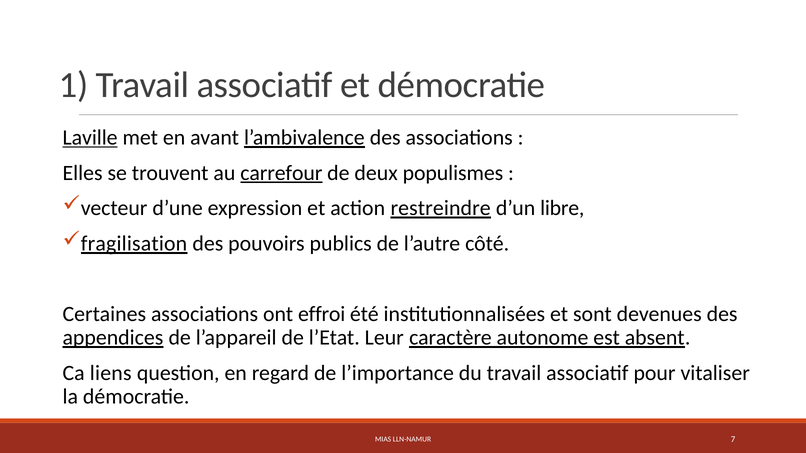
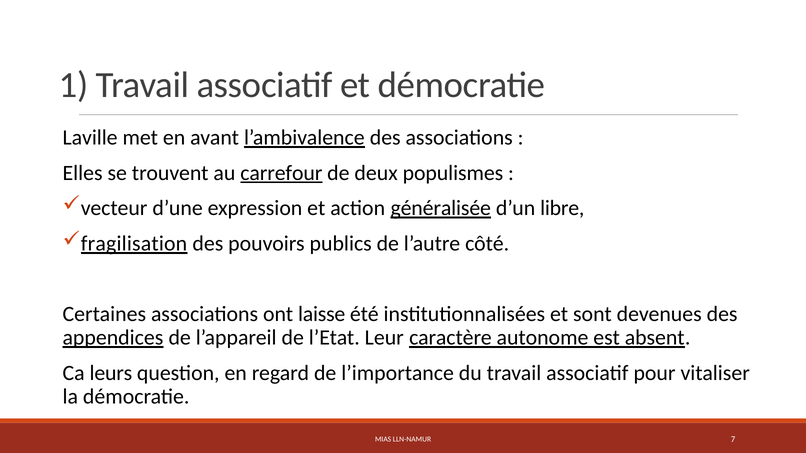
Laville underline: present -> none
restreindre: restreindre -> généralisée
effroi: effroi -> laisse
liens: liens -> leurs
